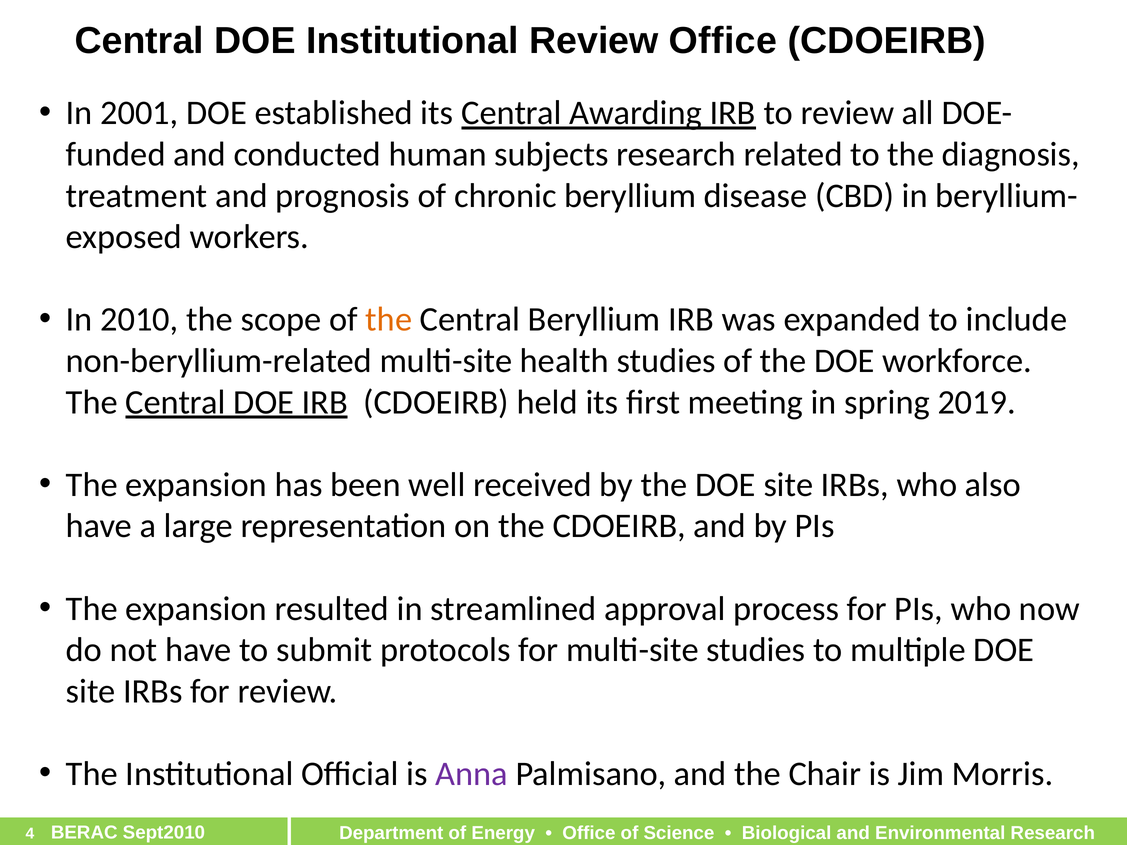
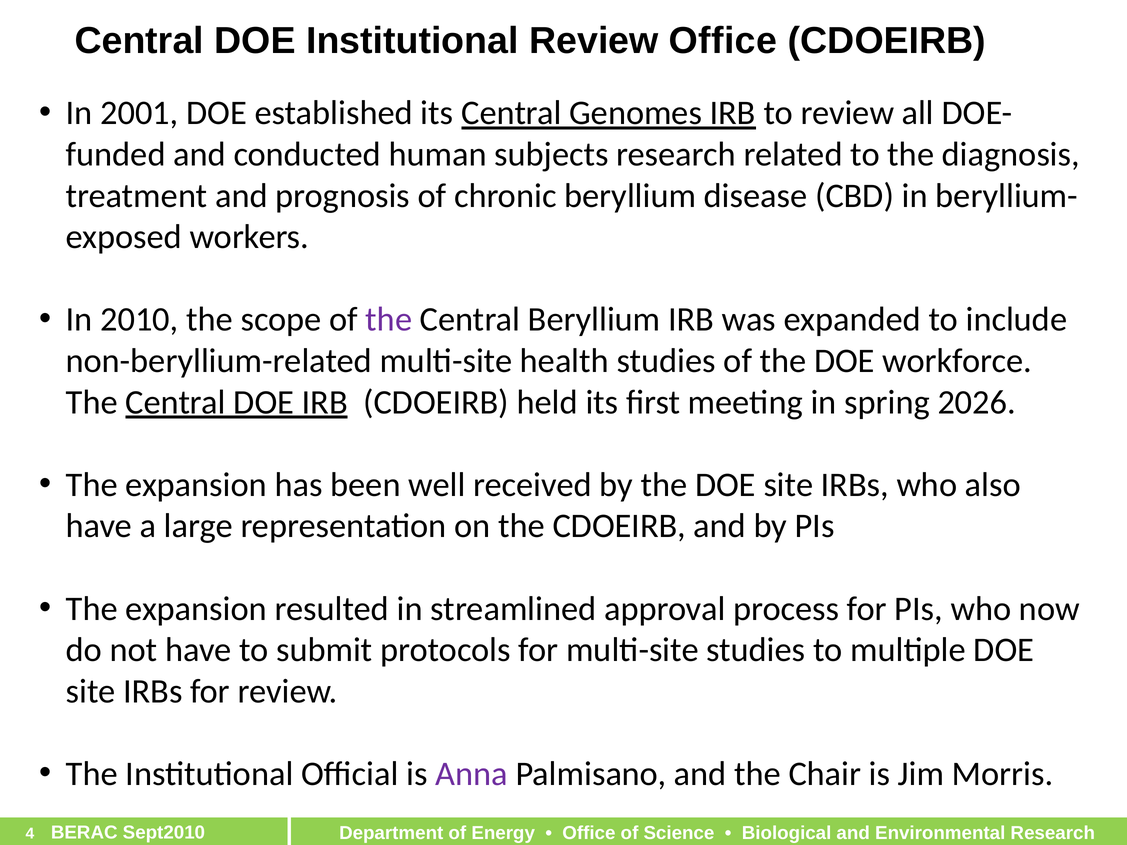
Awarding: Awarding -> Genomes
the at (389, 320) colour: orange -> purple
2019: 2019 -> 2026
